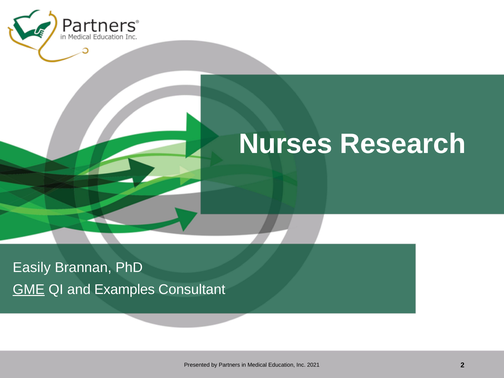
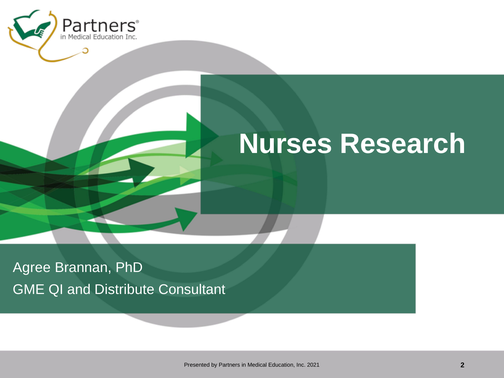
Easily: Easily -> Agree
GME underline: present -> none
Examples: Examples -> Distribute
